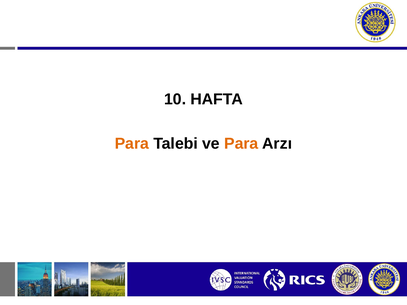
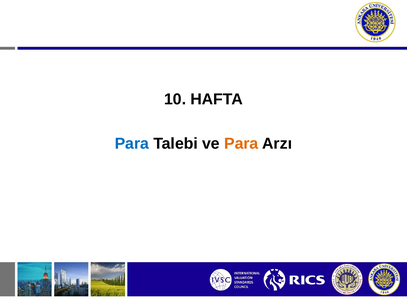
Para at (132, 144) colour: orange -> blue
